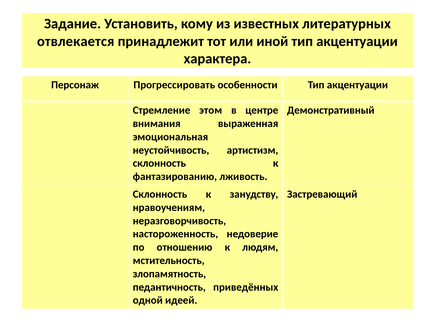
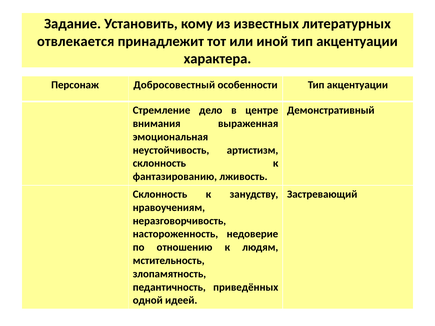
Прогрессировать: Прогрессировать -> Добросовестный
этом: этом -> дело
